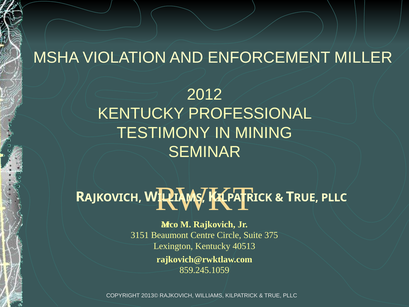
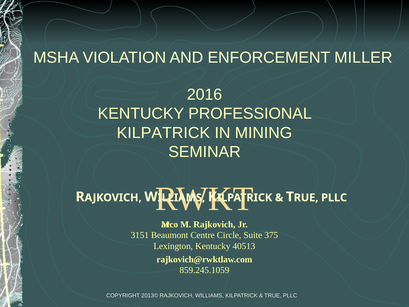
2012: 2012 -> 2016
TESTIMONY at (163, 133): TESTIMONY -> KILPATRICK
